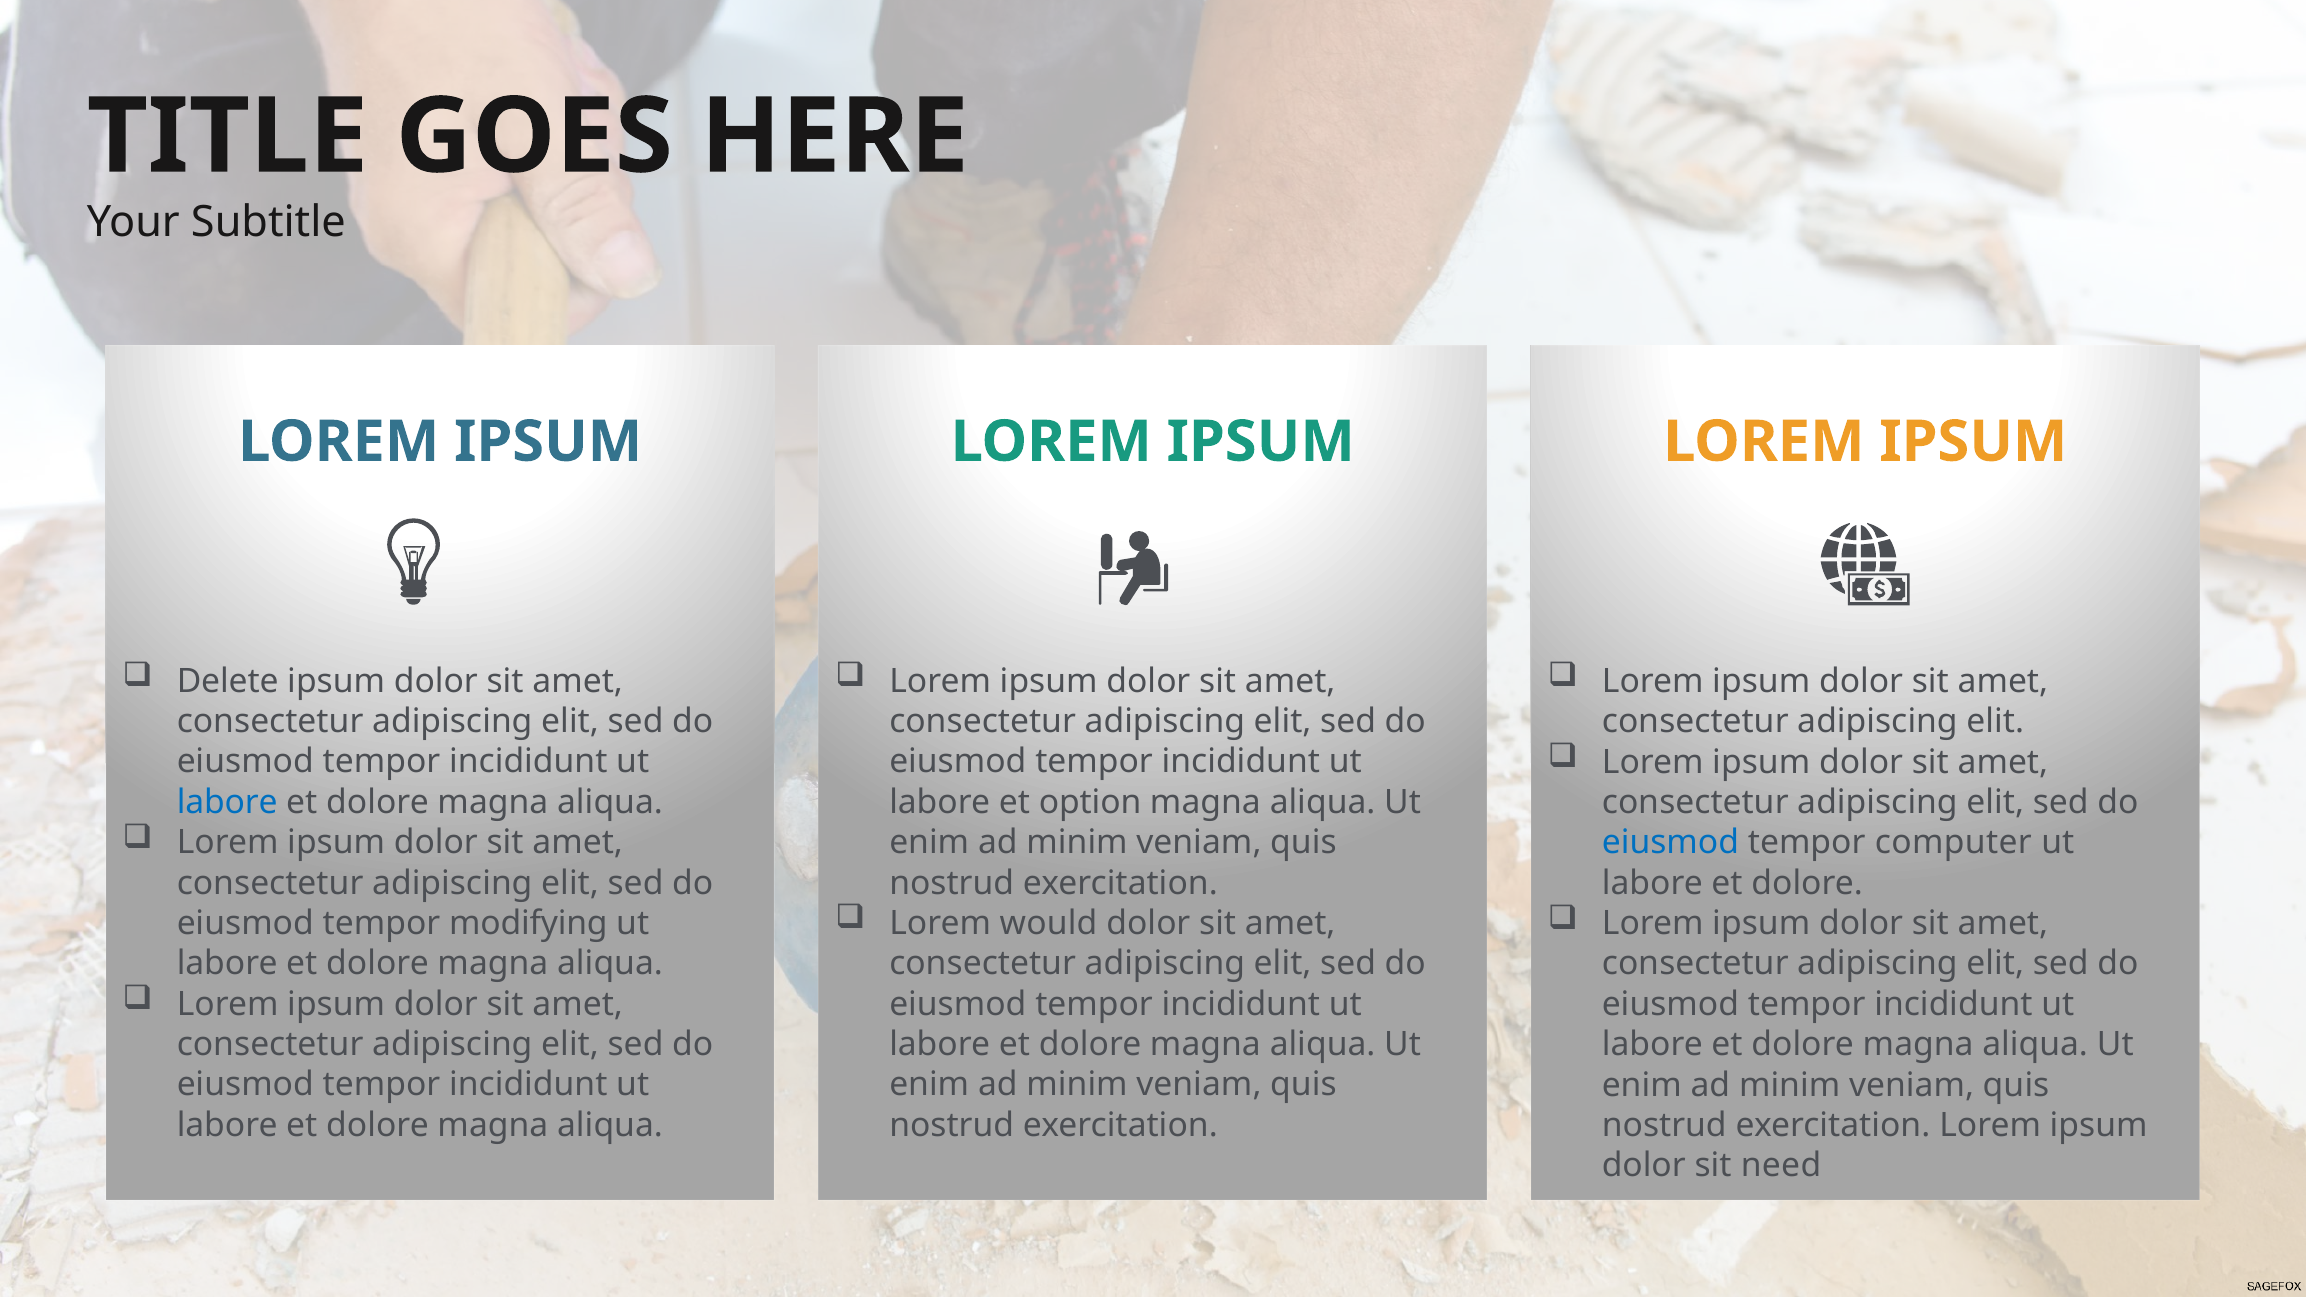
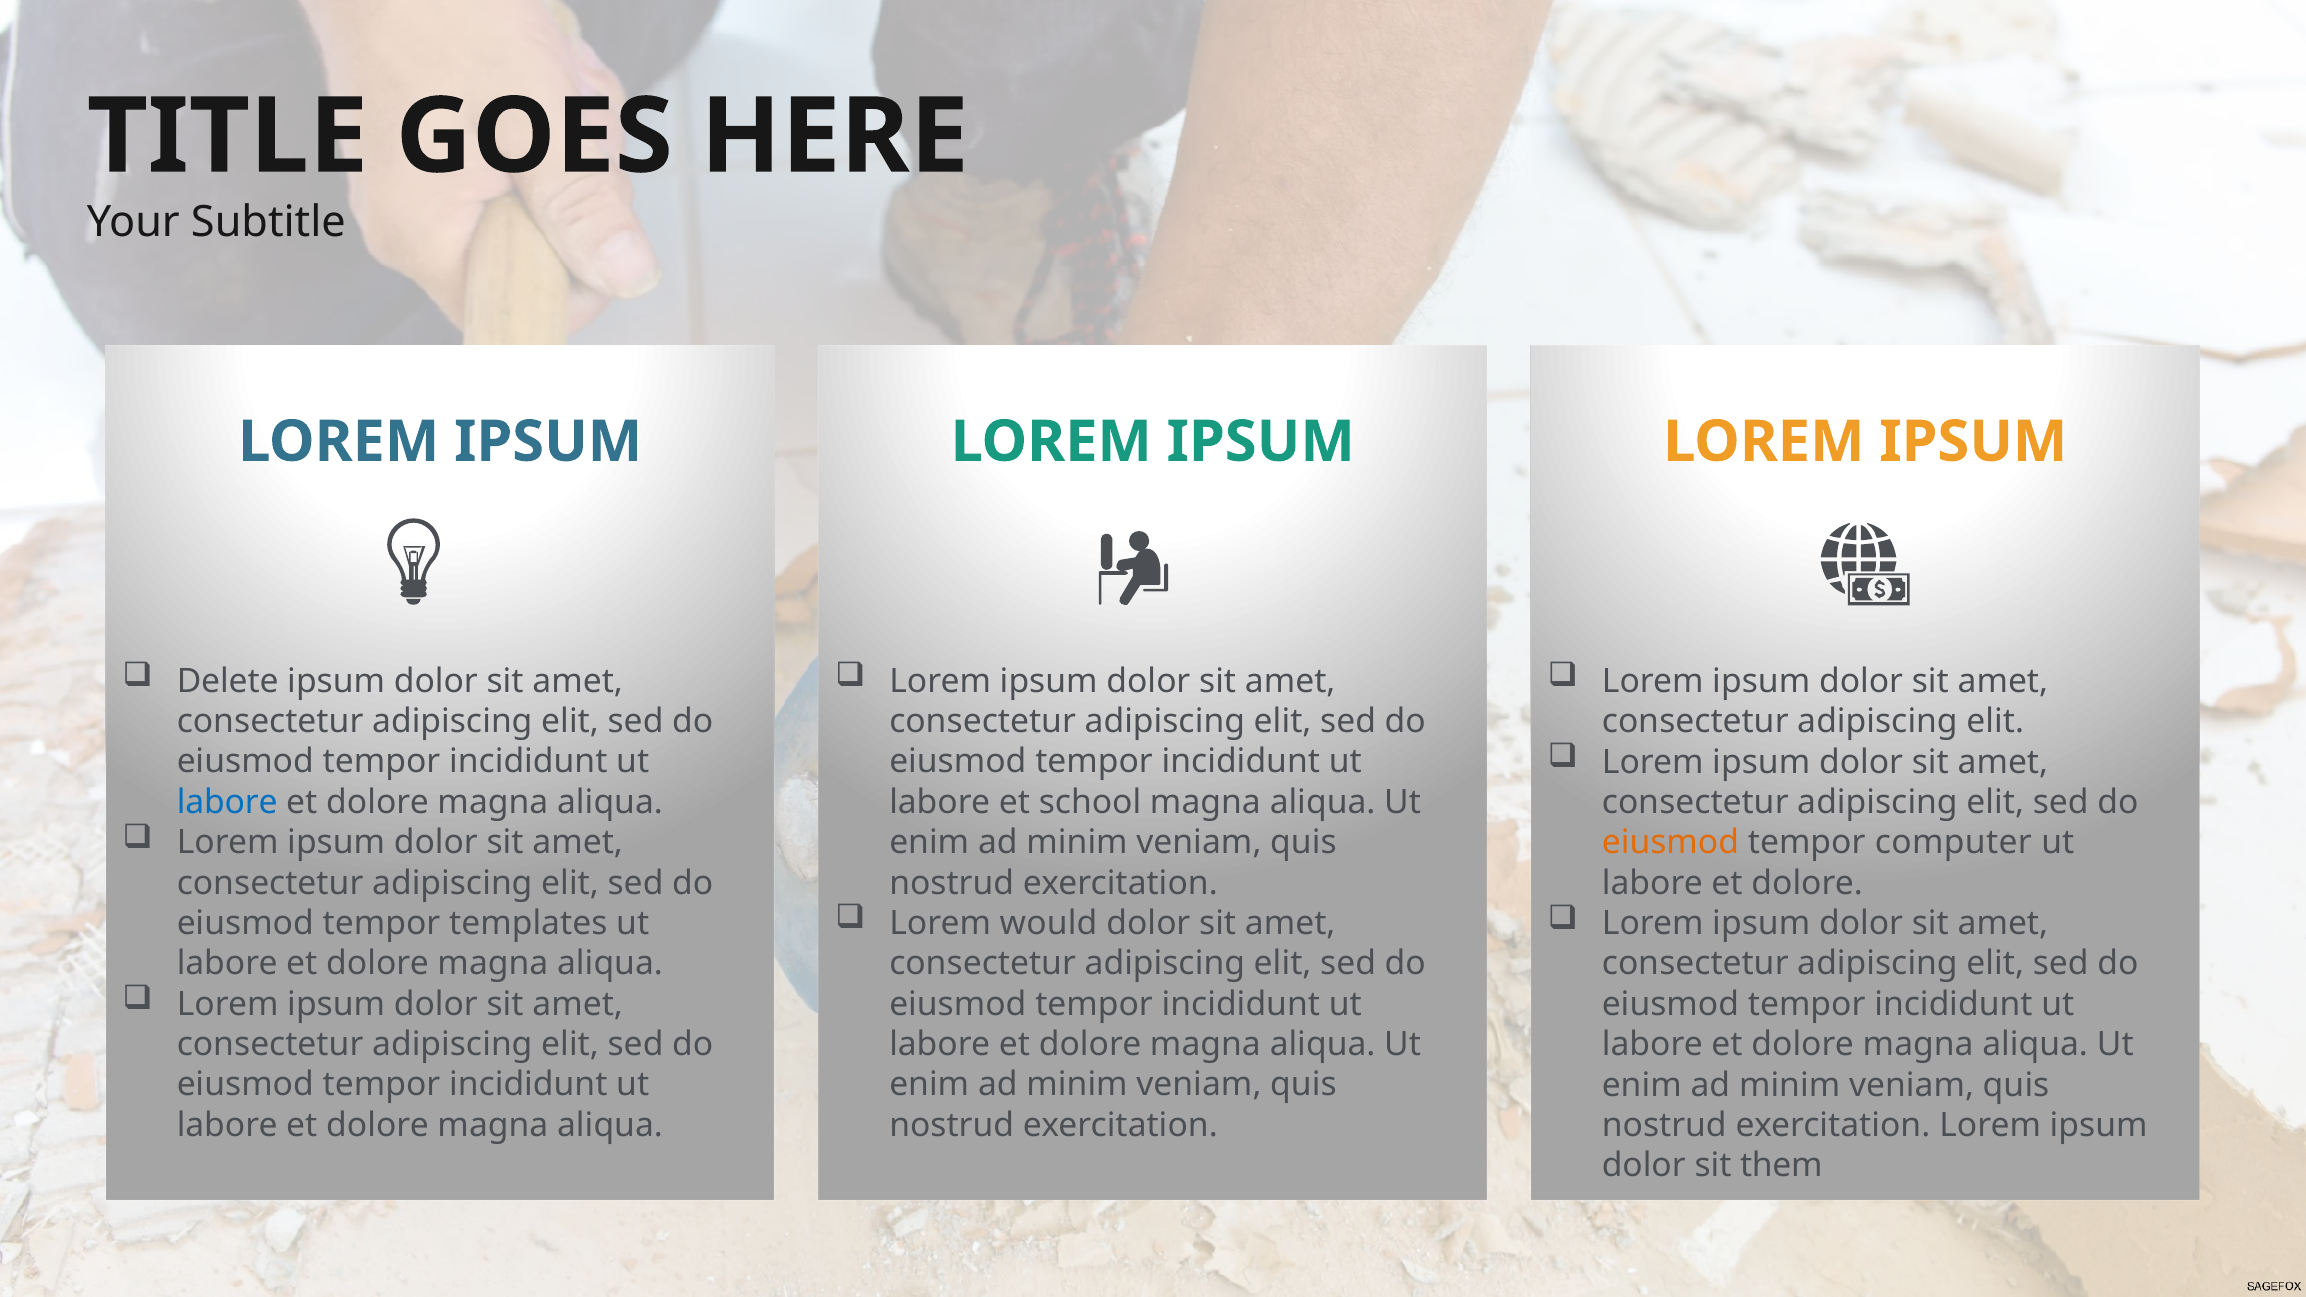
option: option -> school
eiusmod at (1670, 843) colour: blue -> orange
modifying: modifying -> templates
need: need -> them
